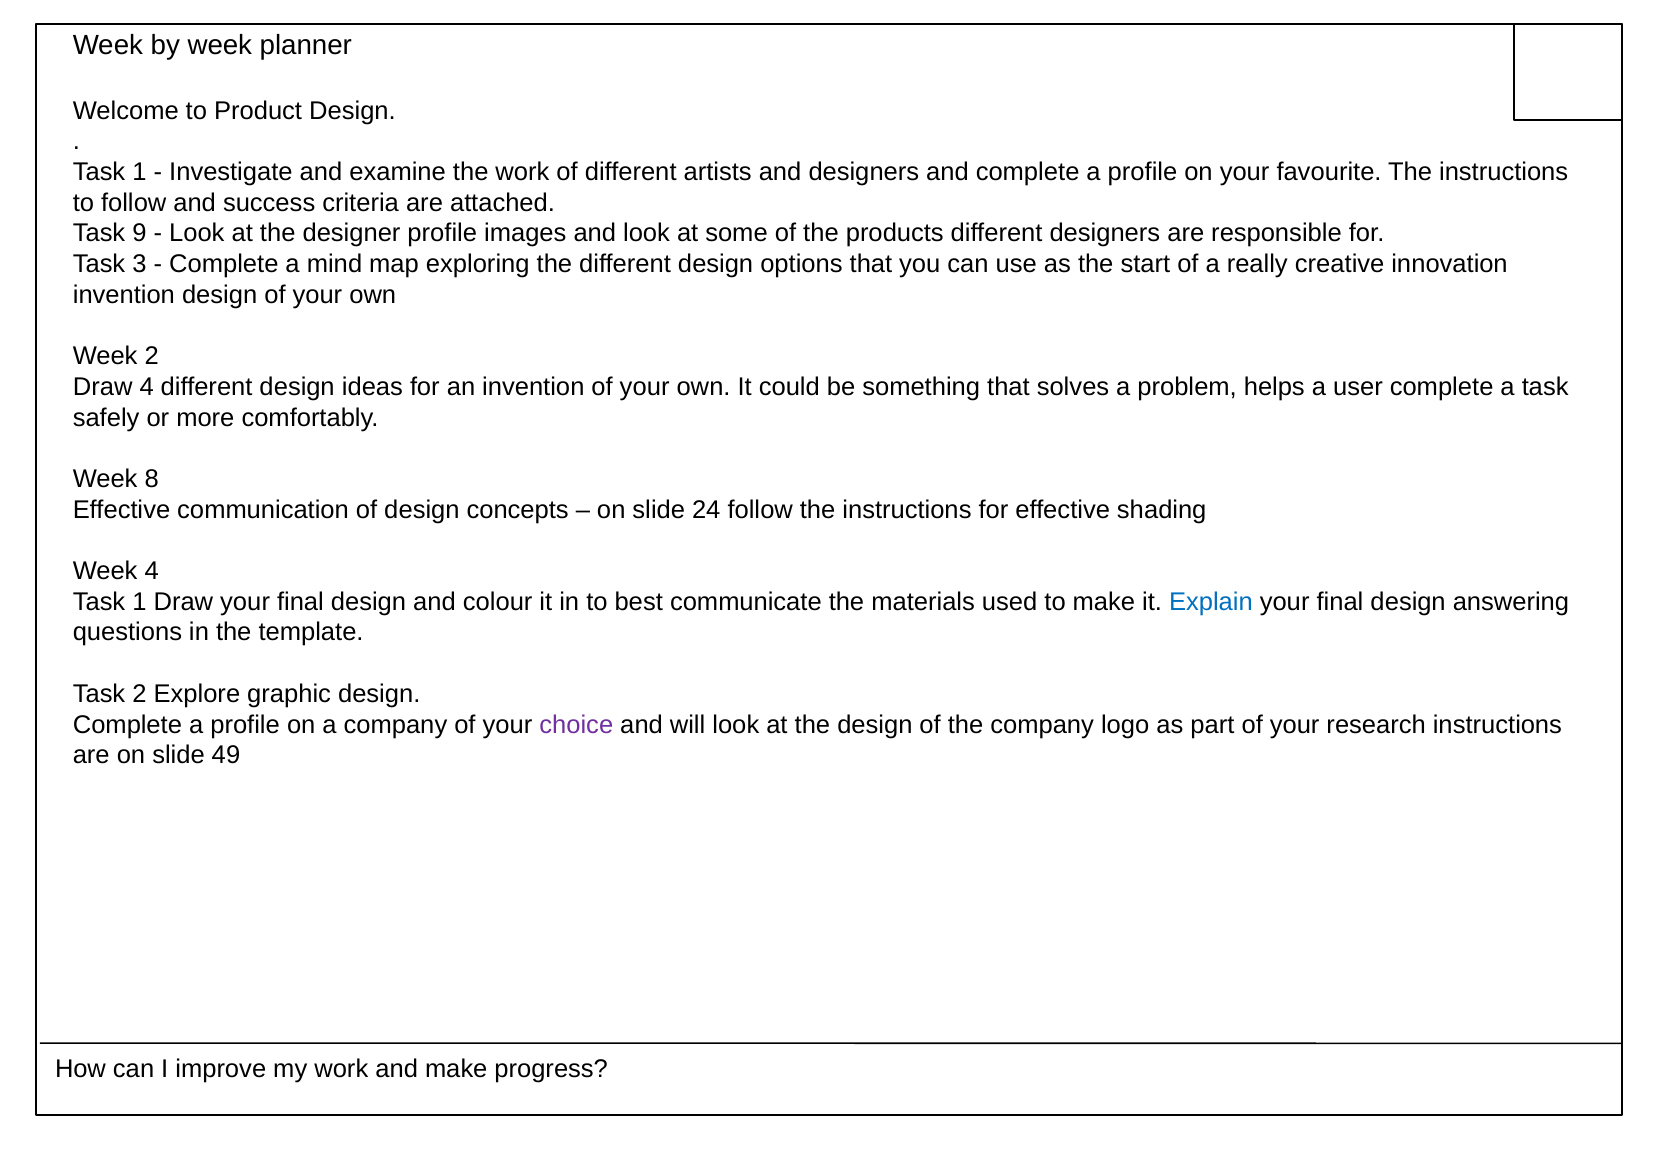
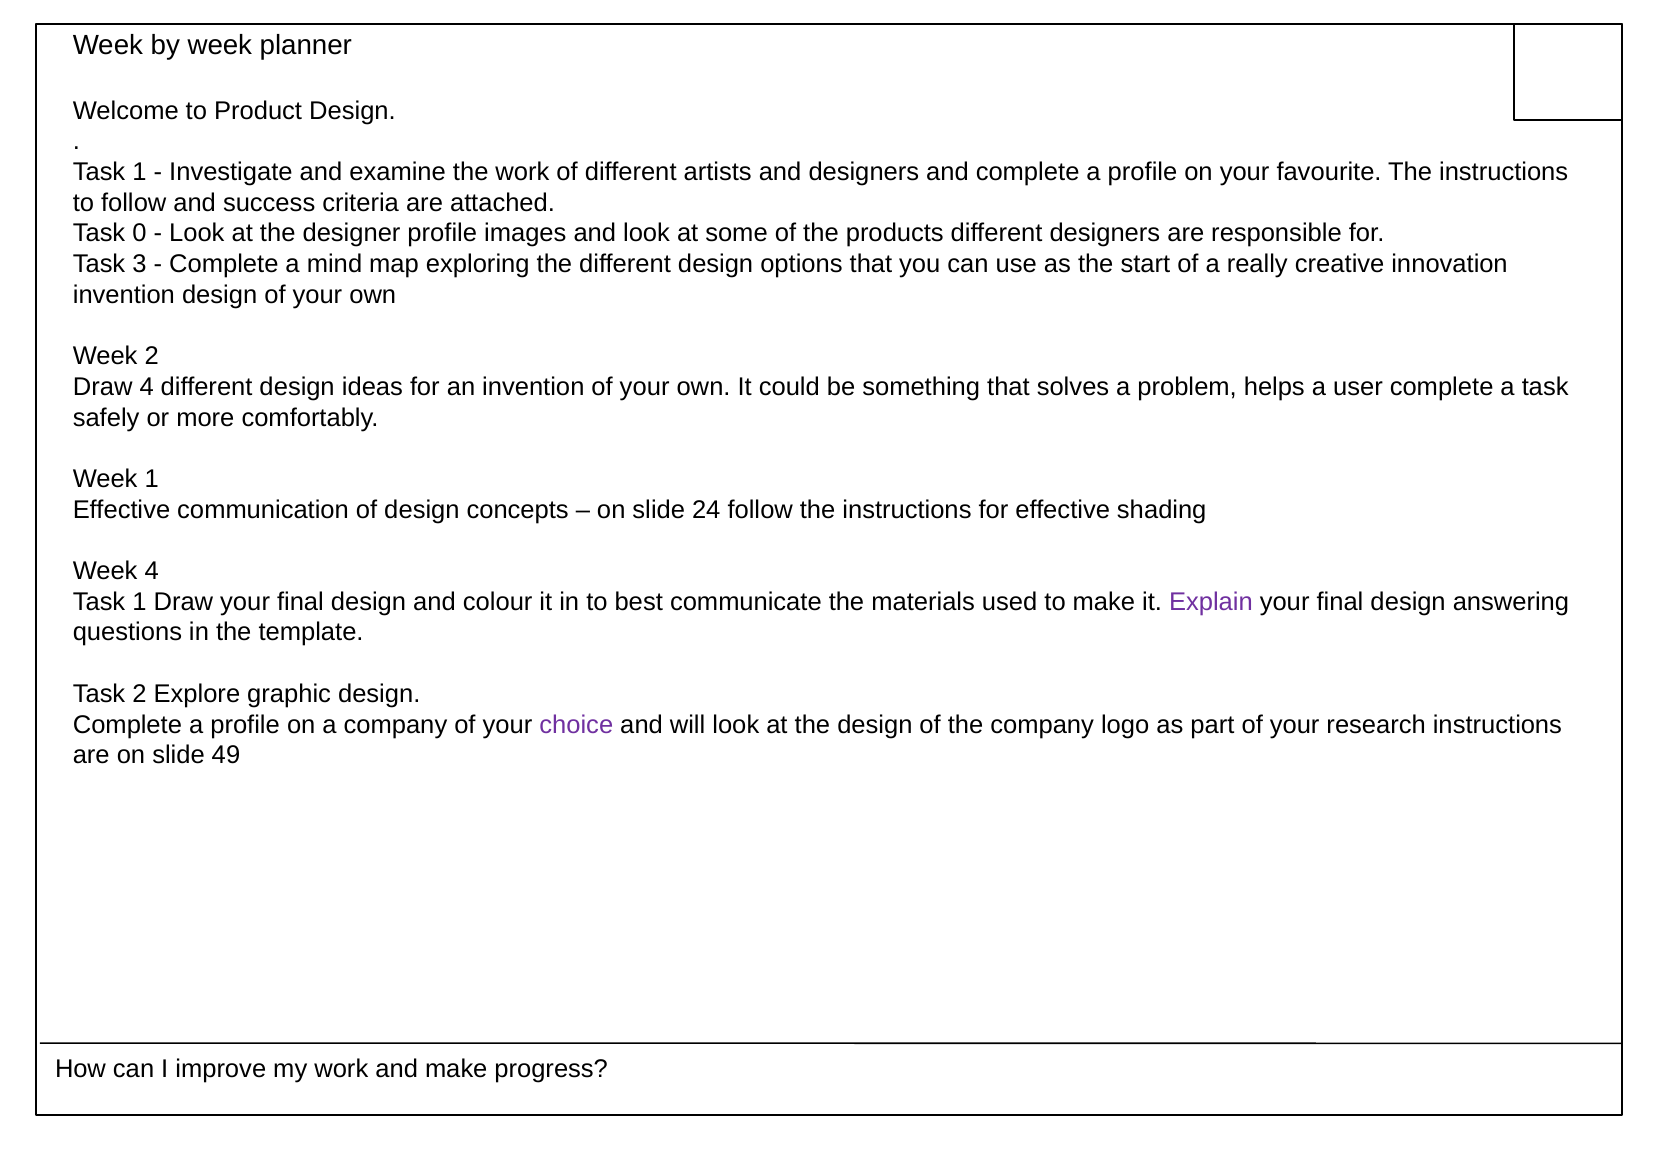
9: 9 -> 0
Week 8: 8 -> 1
Explain colour: blue -> purple
